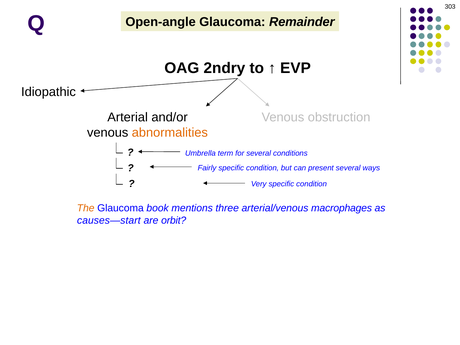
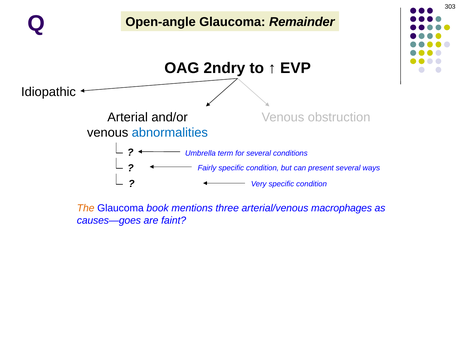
abnormalities colour: orange -> blue
causes—start: causes—start -> causes—goes
orbit: orbit -> faint
